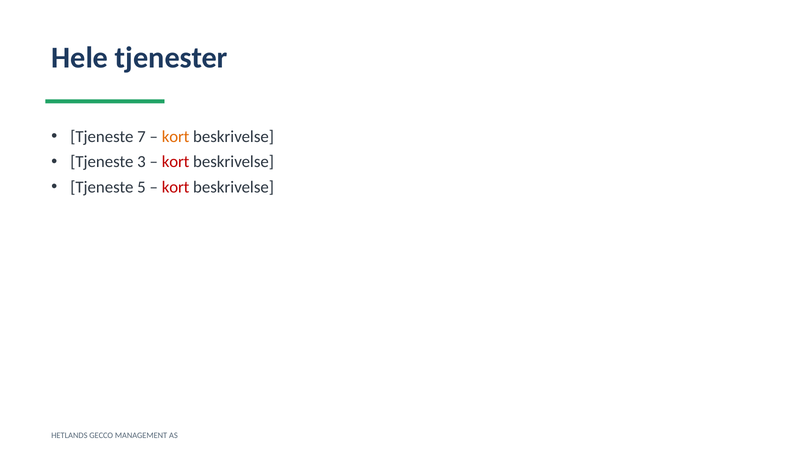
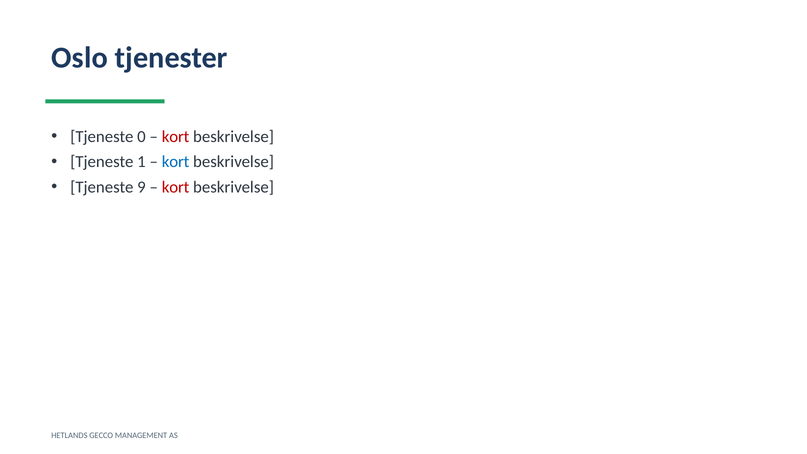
Hele: Hele -> Oslo
7: 7 -> 0
kort at (176, 137) colour: orange -> red
3: 3 -> 1
kort at (176, 162) colour: red -> blue
5: 5 -> 9
